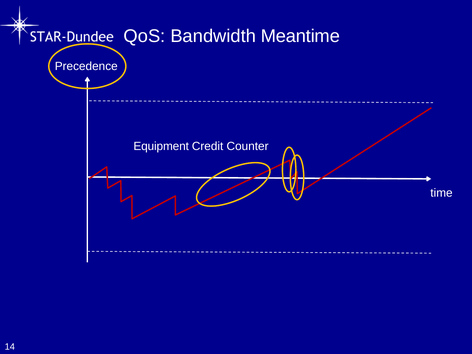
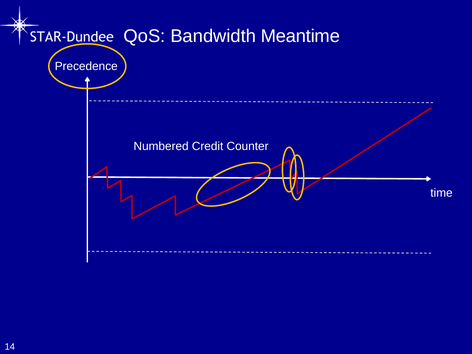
Equipment: Equipment -> Numbered
